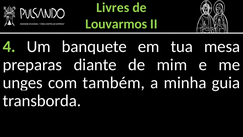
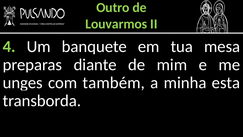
Livres: Livres -> Outro
guia: guia -> esta
